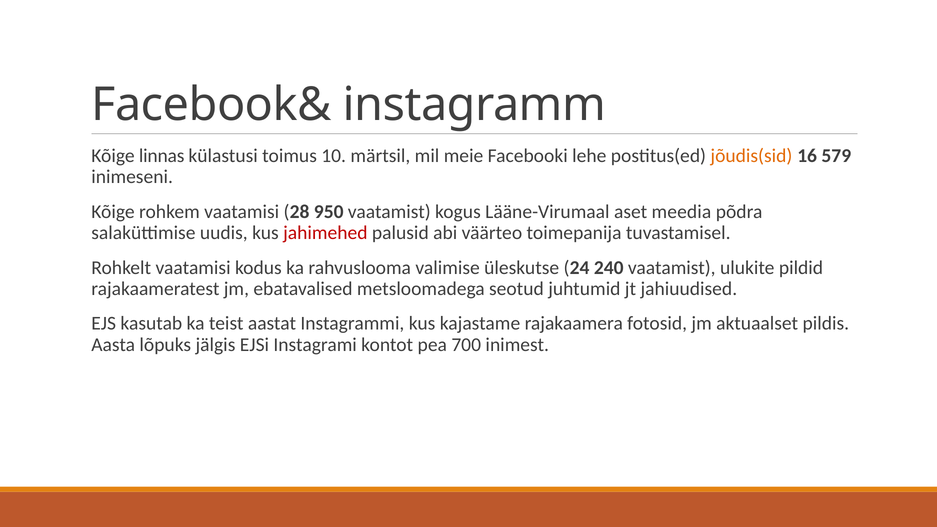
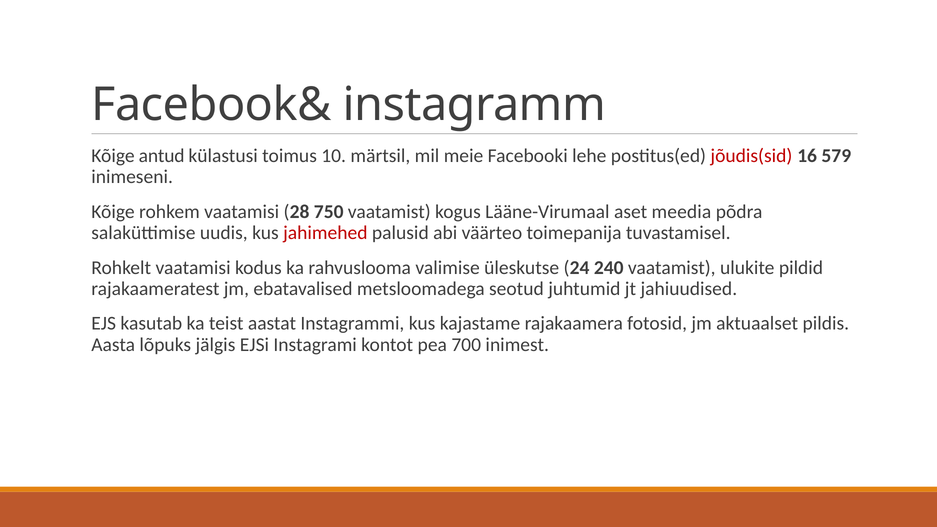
linnas: linnas -> antud
jõudis(sid colour: orange -> red
950: 950 -> 750
